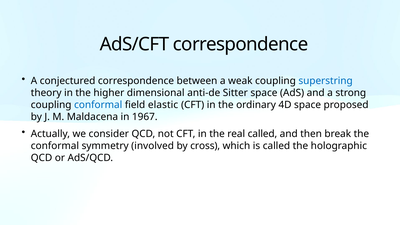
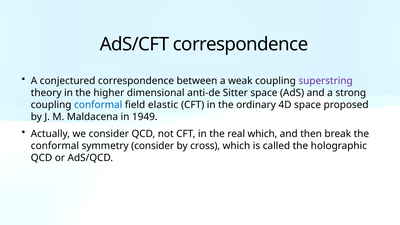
superstring colour: blue -> purple
1967: 1967 -> 1949
real called: called -> which
symmetry involved: involved -> consider
